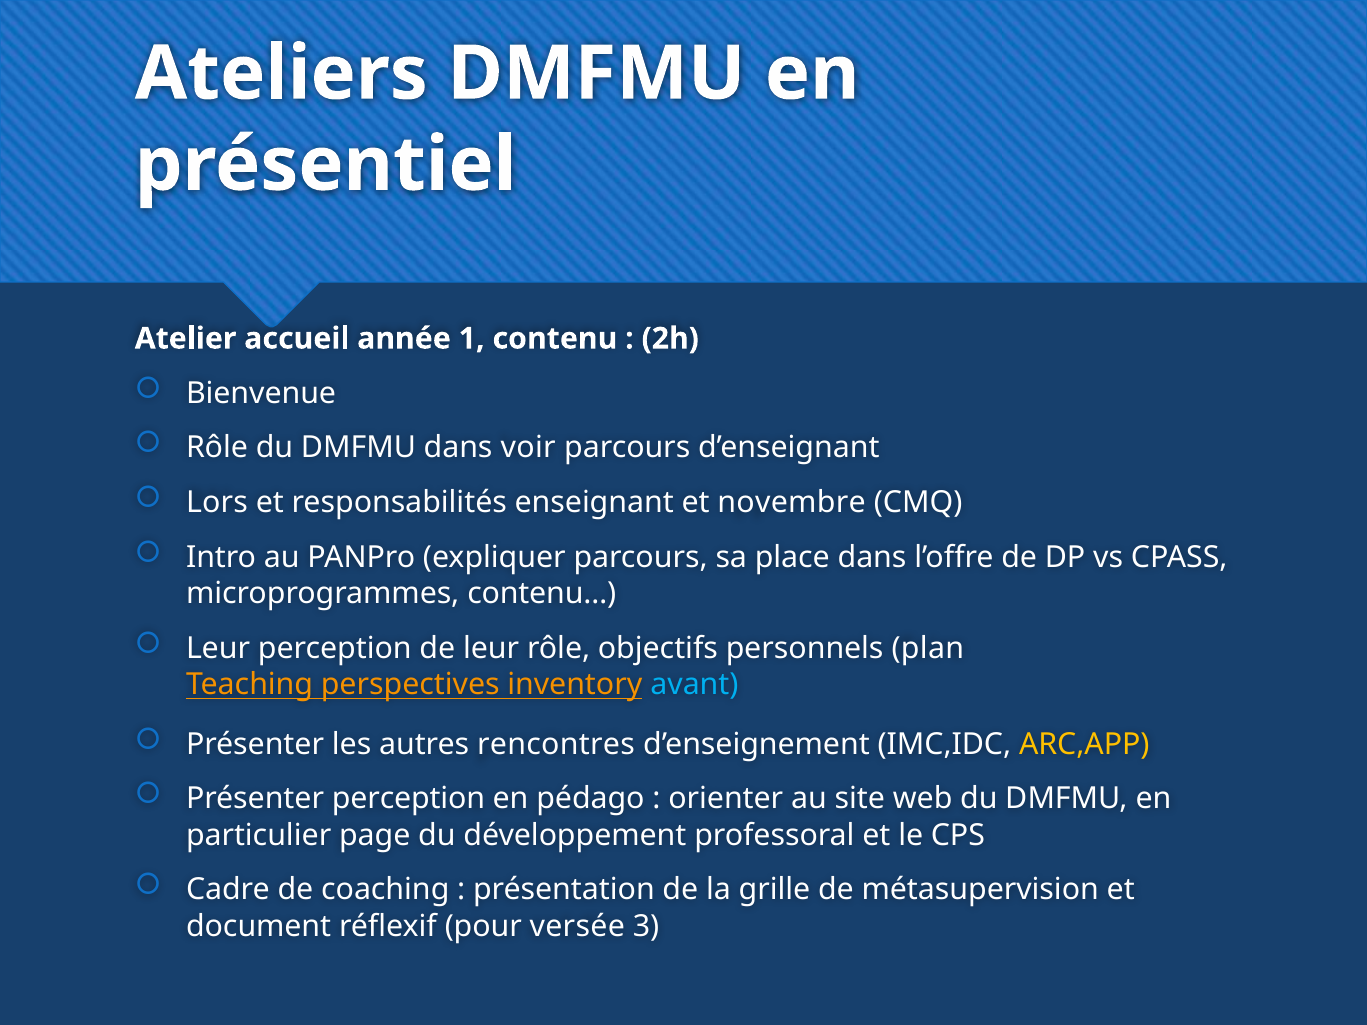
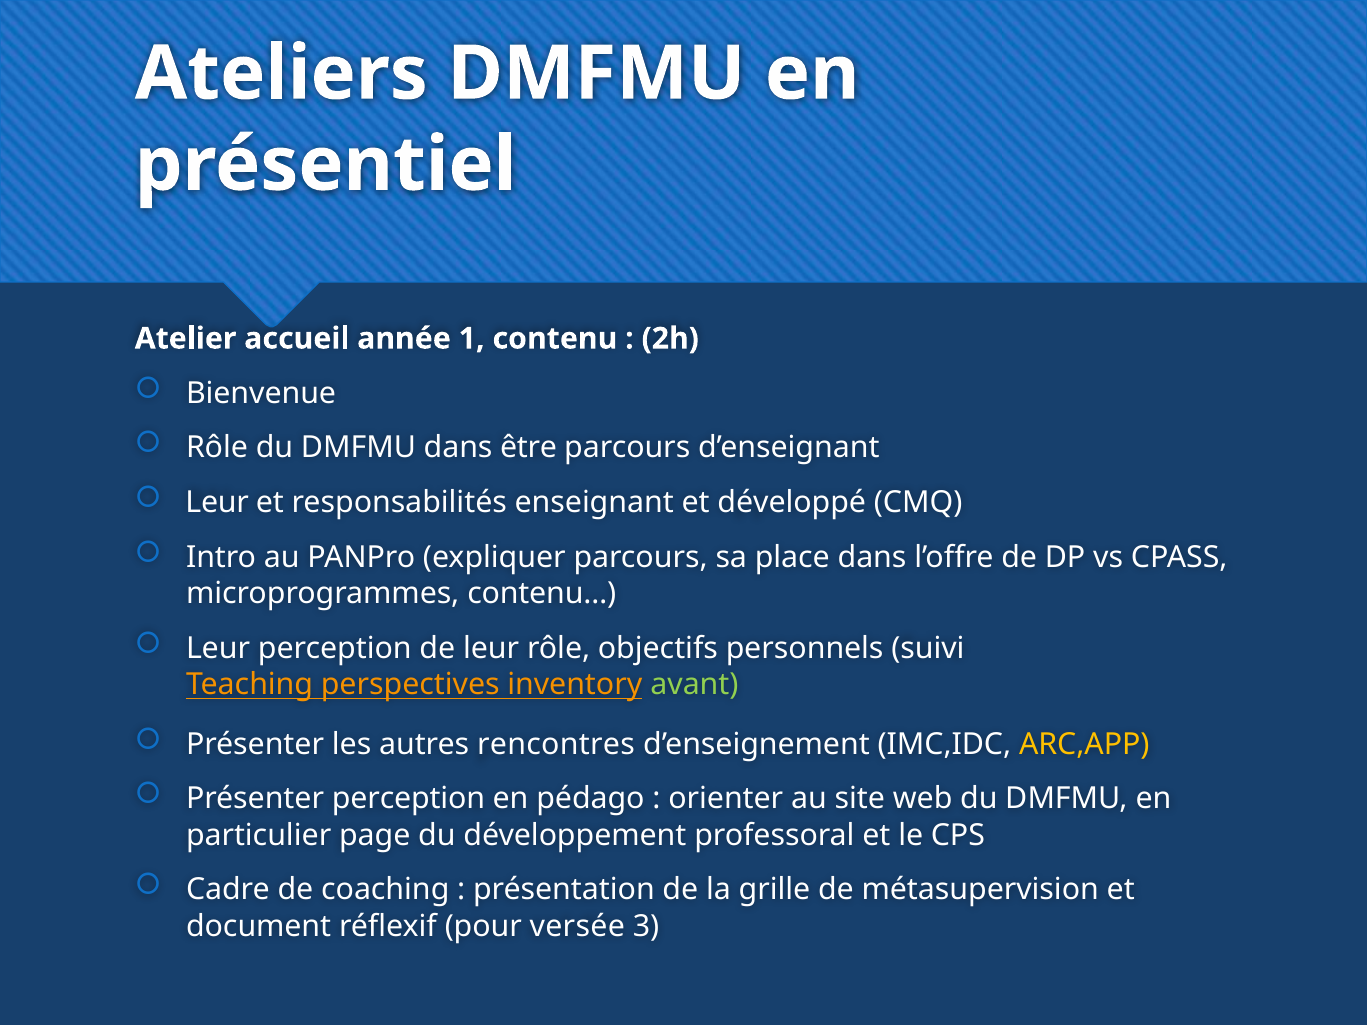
voir: voir -> être
Lors at (217, 503): Lors -> Leur
novembre: novembre -> développé
plan: plan -> suivi
avant colour: light blue -> light green
